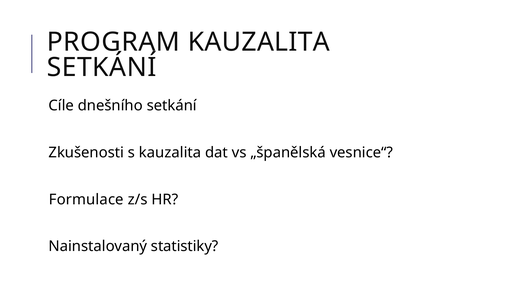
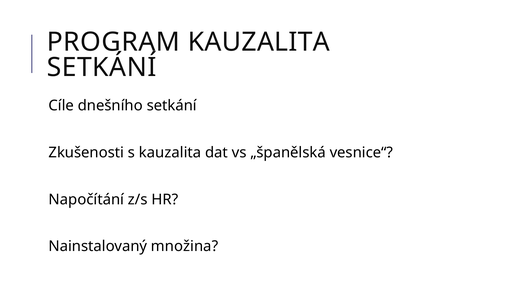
Formulace: Formulace -> Napočítání
statistiky: statistiky -> množina
